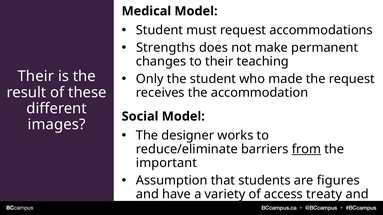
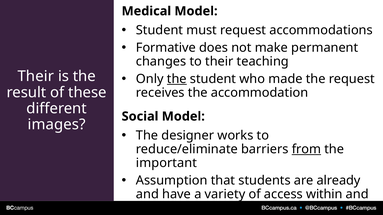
Strengths: Strengths -> Formative
the at (177, 79) underline: none -> present
figures: figures -> already
treaty: treaty -> within
